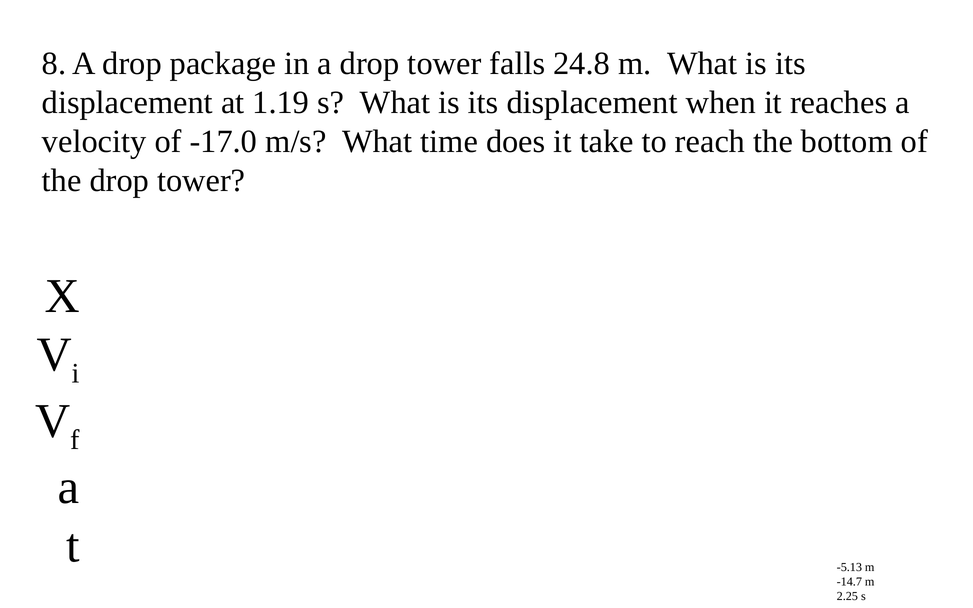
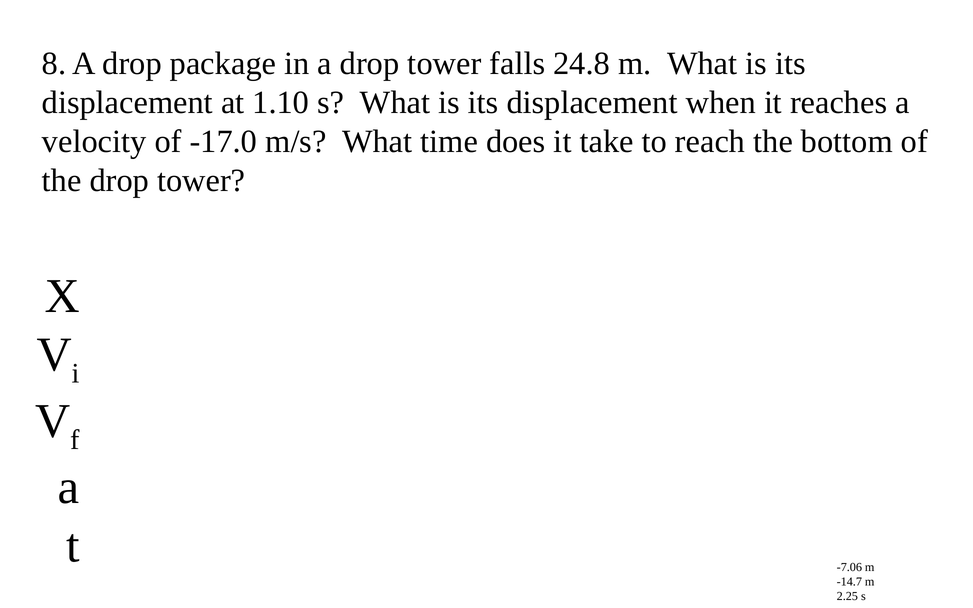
1.19: 1.19 -> 1.10
-5.13: -5.13 -> -7.06
